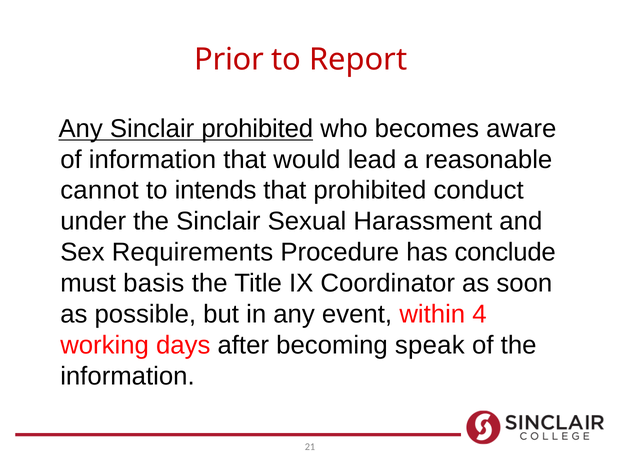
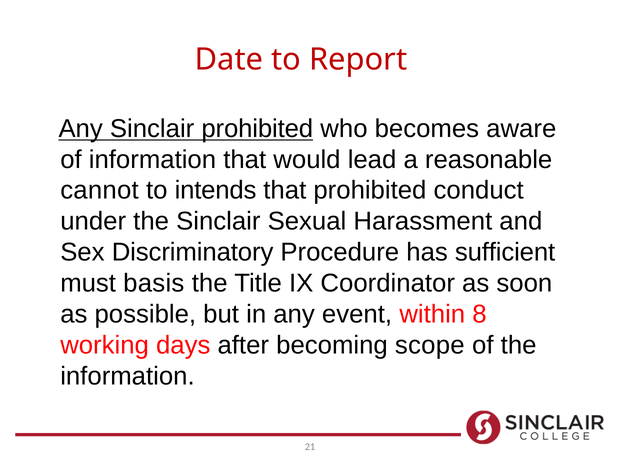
Prior: Prior -> Date
Requirements: Requirements -> Discriminatory
conclude: conclude -> sufficient
4: 4 -> 8
speak: speak -> scope
